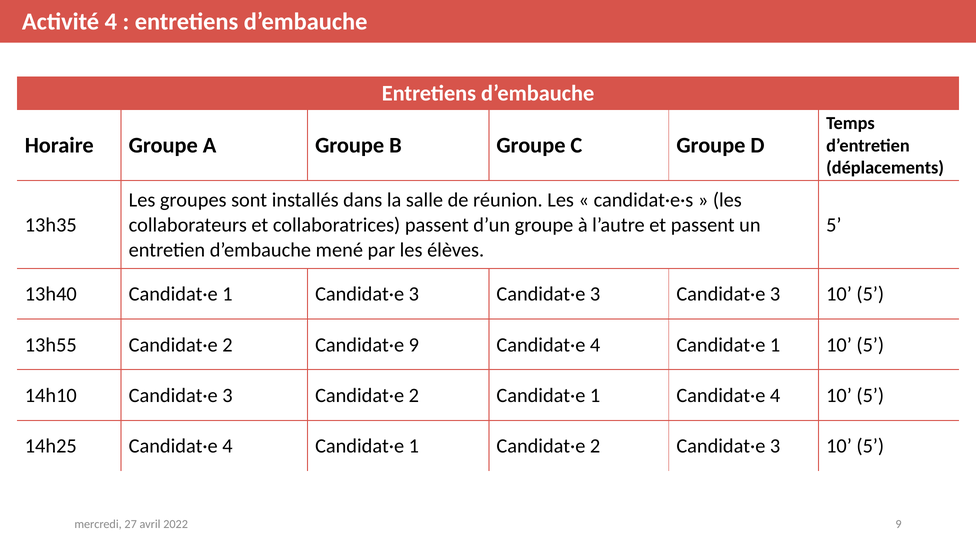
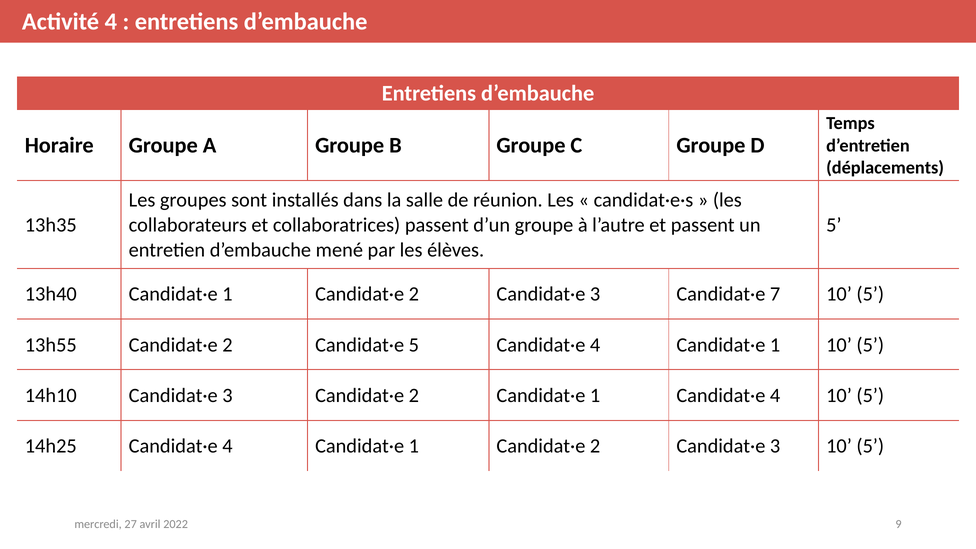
3 at (414, 294): 3 -> 2
3 at (775, 294): 3 -> 7
Candidat·e 9: 9 -> 5
